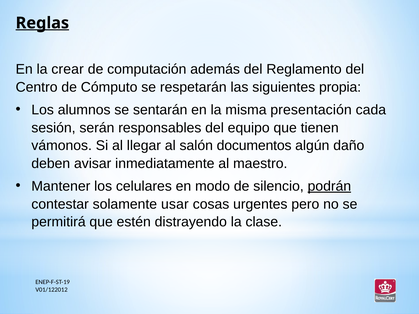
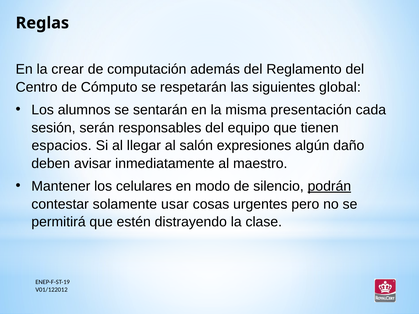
Reglas underline: present -> none
propia: propia -> global
vámonos: vámonos -> espacios
documentos: documentos -> expresiones
